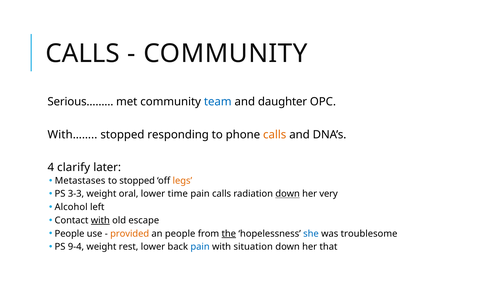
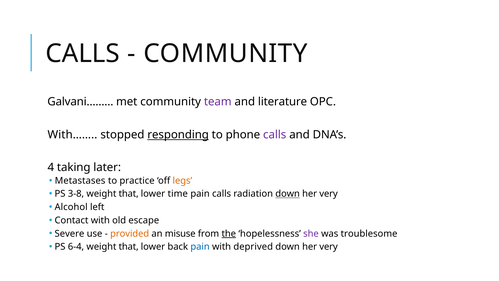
Serious………: Serious……… -> Galvani………
team colour: blue -> purple
daughter: daughter -> literature
responding underline: none -> present
calls at (275, 135) colour: orange -> purple
clarify: clarify -> taking
to stopped: stopped -> practice
3-3: 3-3 -> 3-8
oral at (129, 194): oral -> that
with at (100, 220) underline: present -> none
People at (70, 233): People -> Severe
an people: people -> misuse
she colour: blue -> purple
9-4: 9-4 -> 6-4
rest at (129, 247): rest -> that
situation: situation -> deprived
that at (328, 247): that -> very
